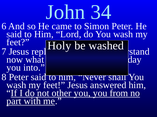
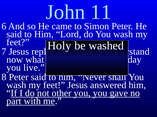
34: 34 -> 11
into: into -> live
from: from -> gave
